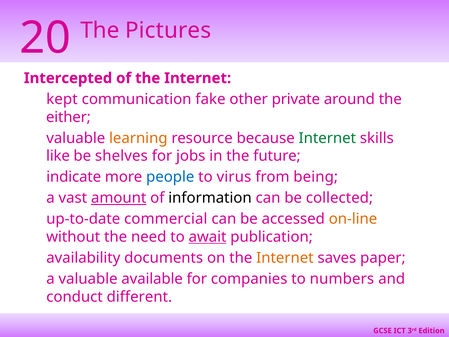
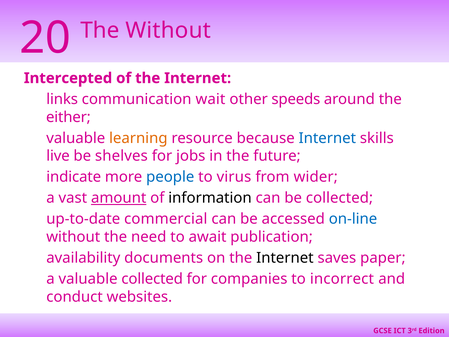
The Pictures: Pictures -> Without
kept: kept -> links
fake: fake -> wait
private: private -> speeds
Internet at (327, 138) colour: green -> blue
like: like -> live
being: being -> wider
on-line colour: orange -> blue
await underline: present -> none
Internet at (285, 258) colour: orange -> black
valuable available: available -> collected
numbers: numbers -> incorrect
different: different -> websites
